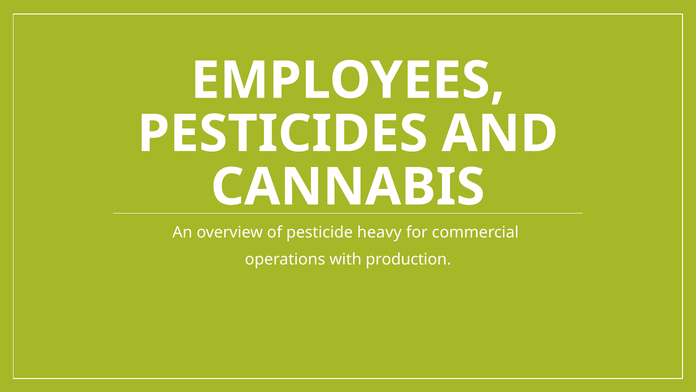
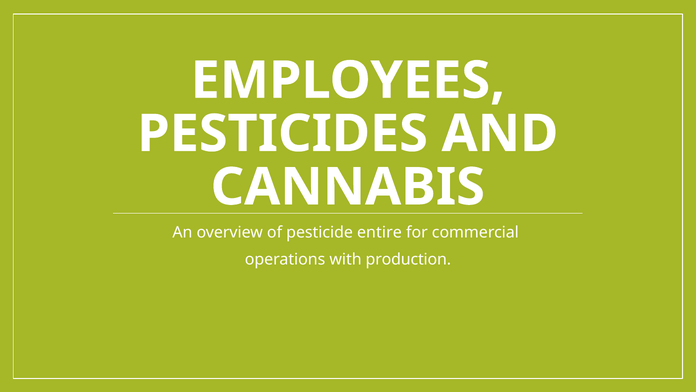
heavy: heavy -> entire
